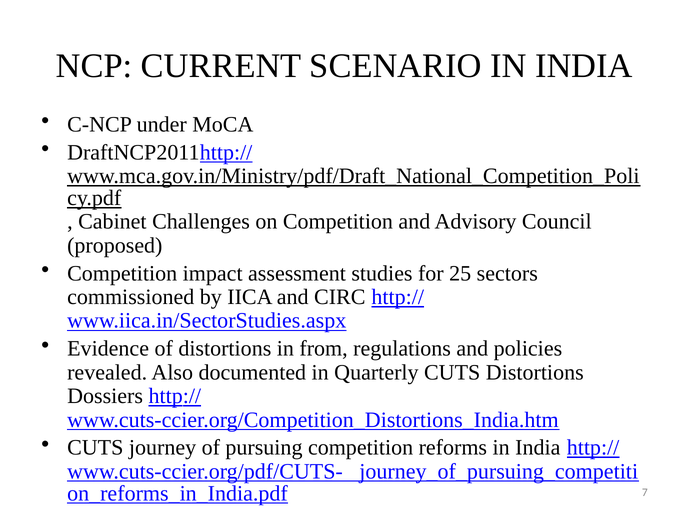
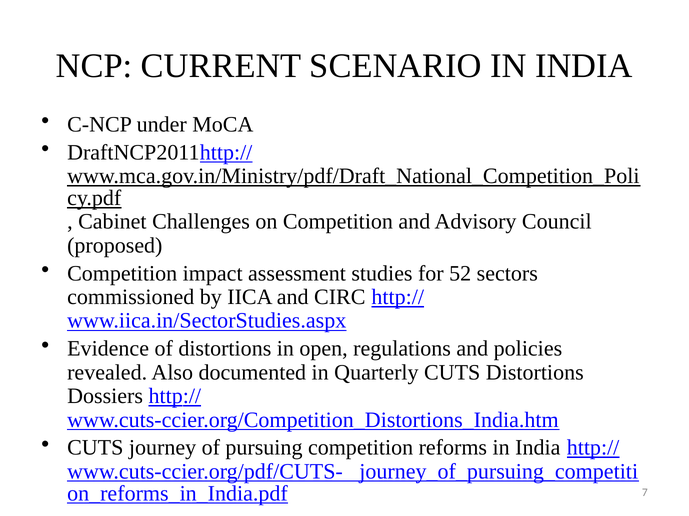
25: 25 -> 52
from: from -> open
